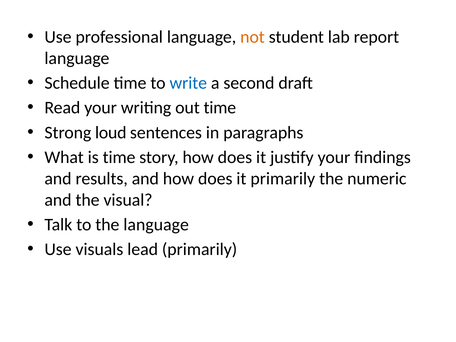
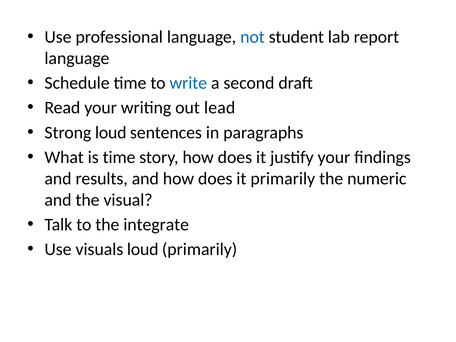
not colour: orange -> blue
out time: time -> lead
the language: language -> integrate
visuals lead: lead -> loud
